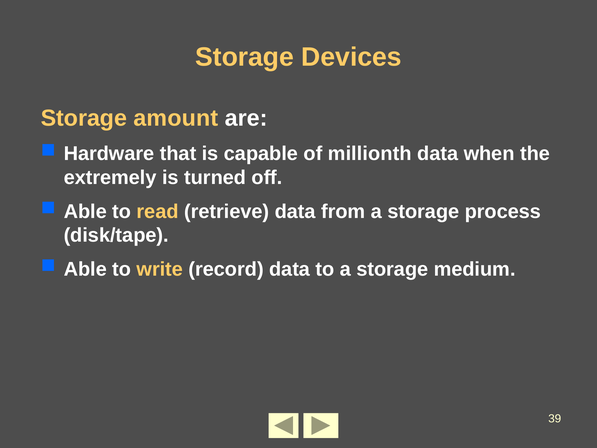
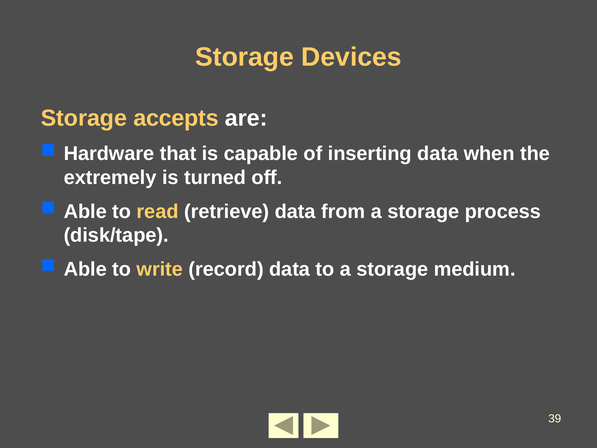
amount: amount -> accepts
millionth: millionth -> inserting
